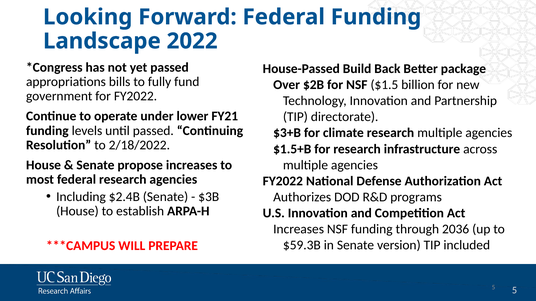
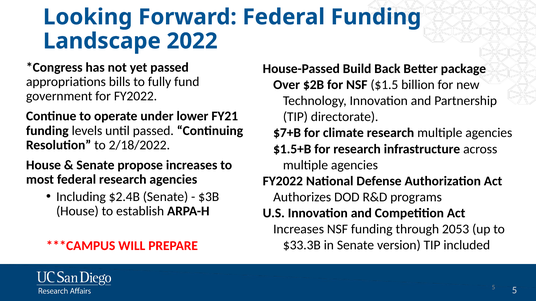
$3+B: $3+B -> $7+B
2036: 2036 -> 2053
$59.3B: $59.3B -> $33.3B
